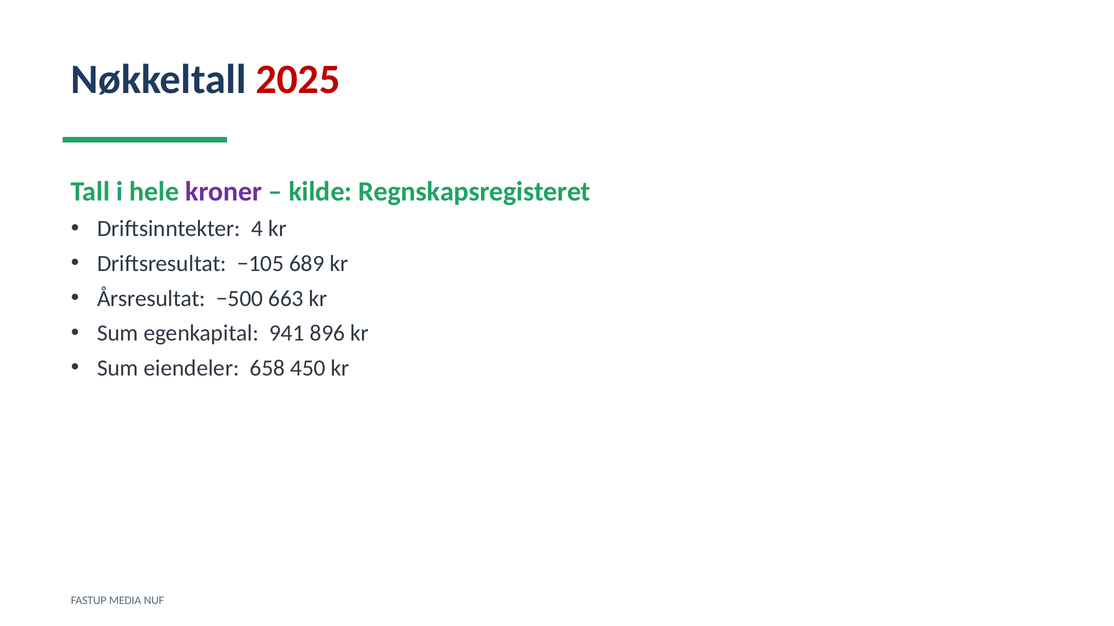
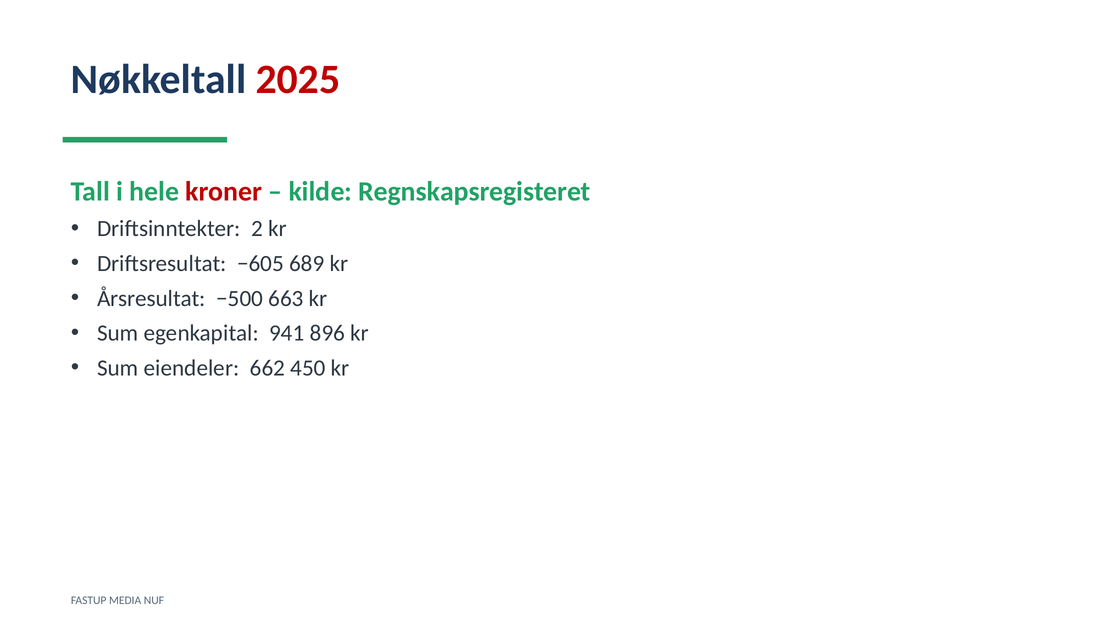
kroner colour: purple -> red
4: 4 -> 2
−105: −105 -> −605
658: 658 -> 662
